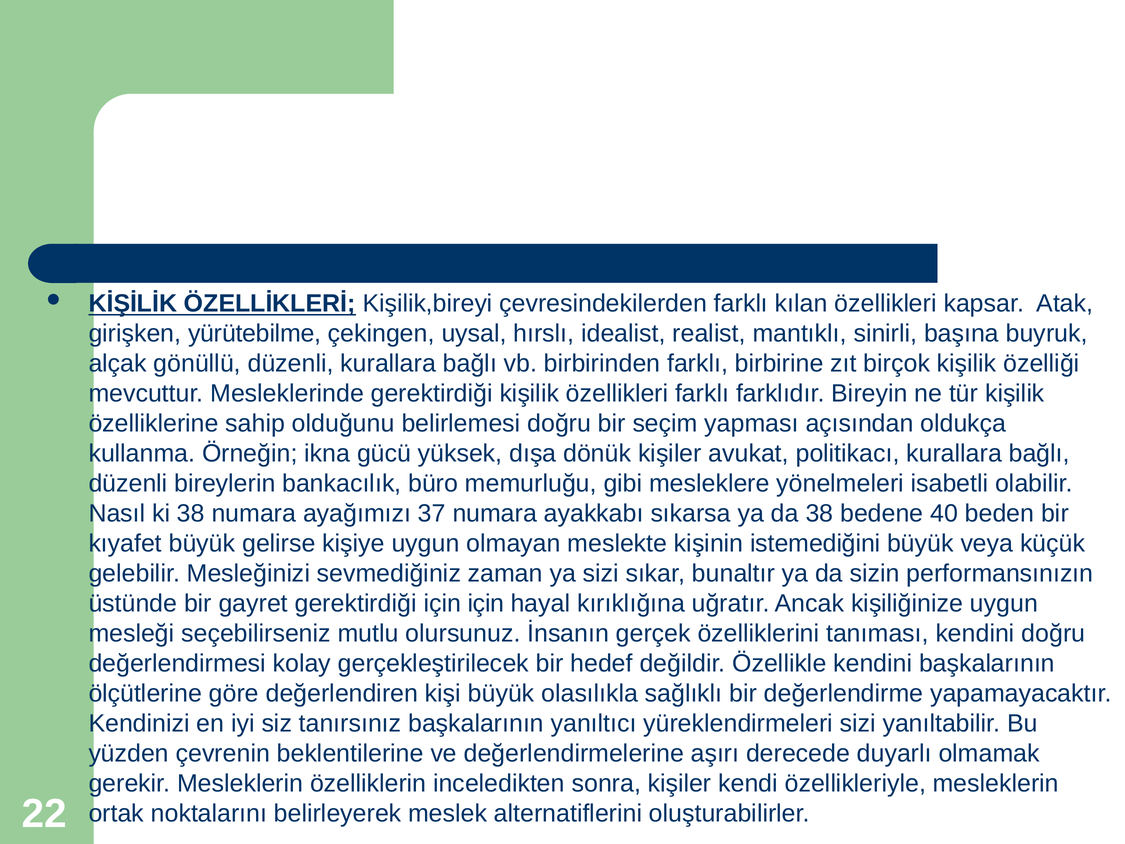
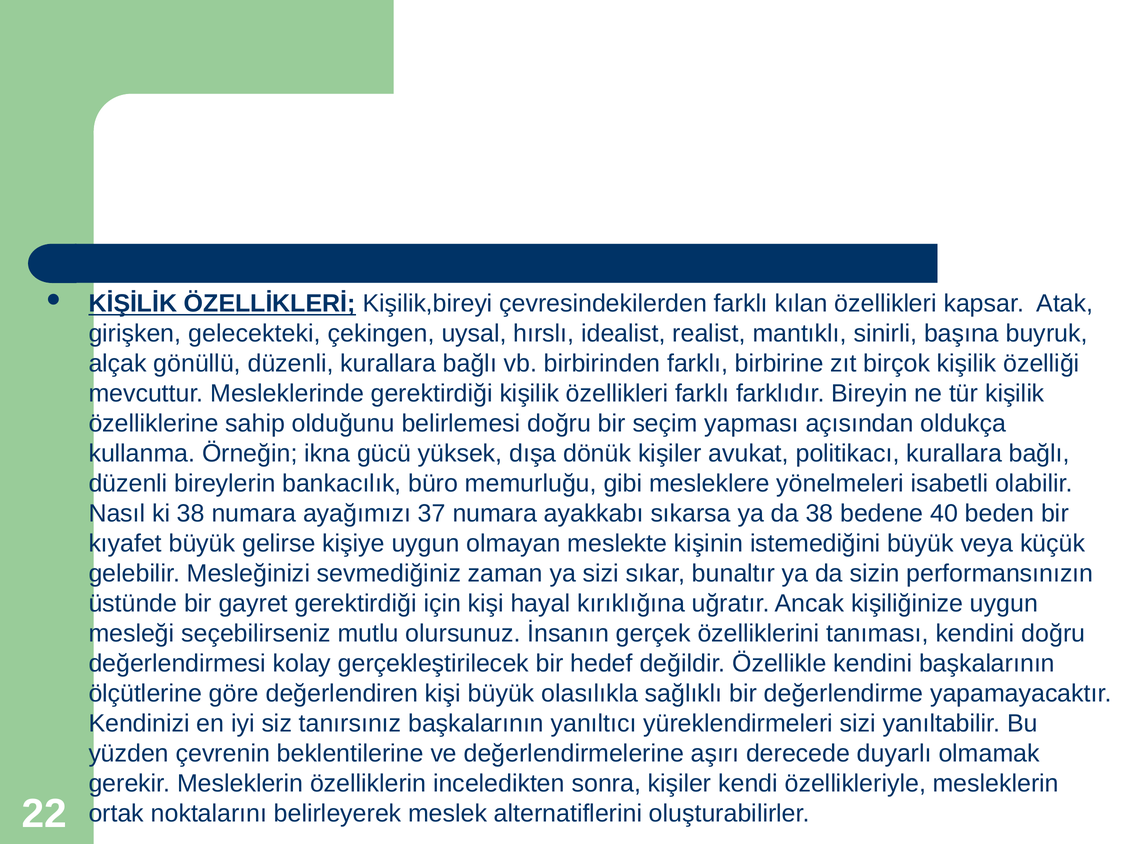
yürütebilme: yürütebilme -> gelecekteki
için için: için -> kişi
